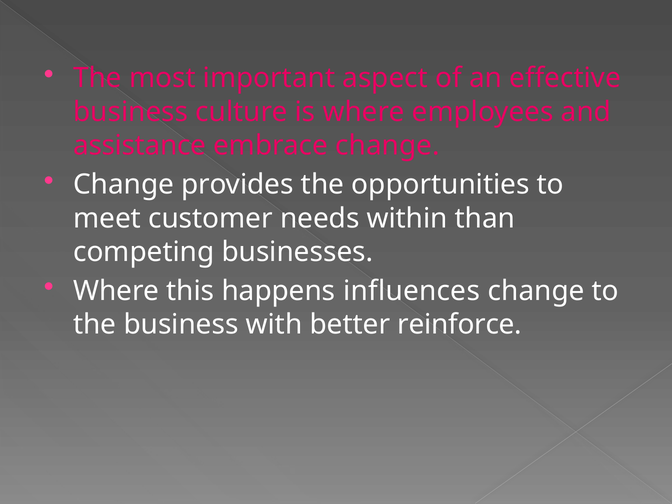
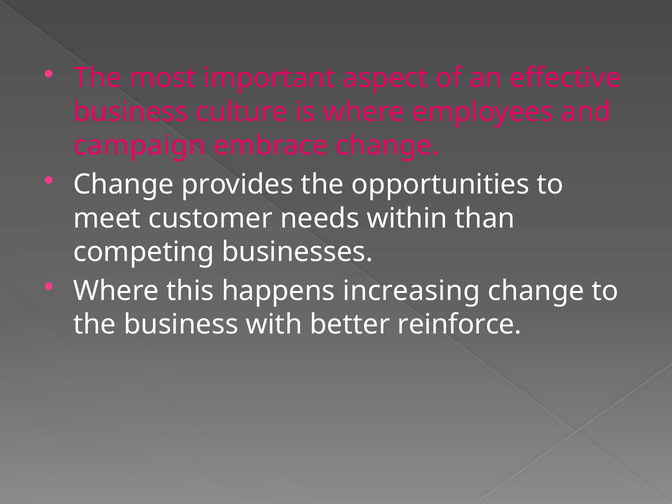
assistance: assistance -> campaign
influences: influences -> increasing
